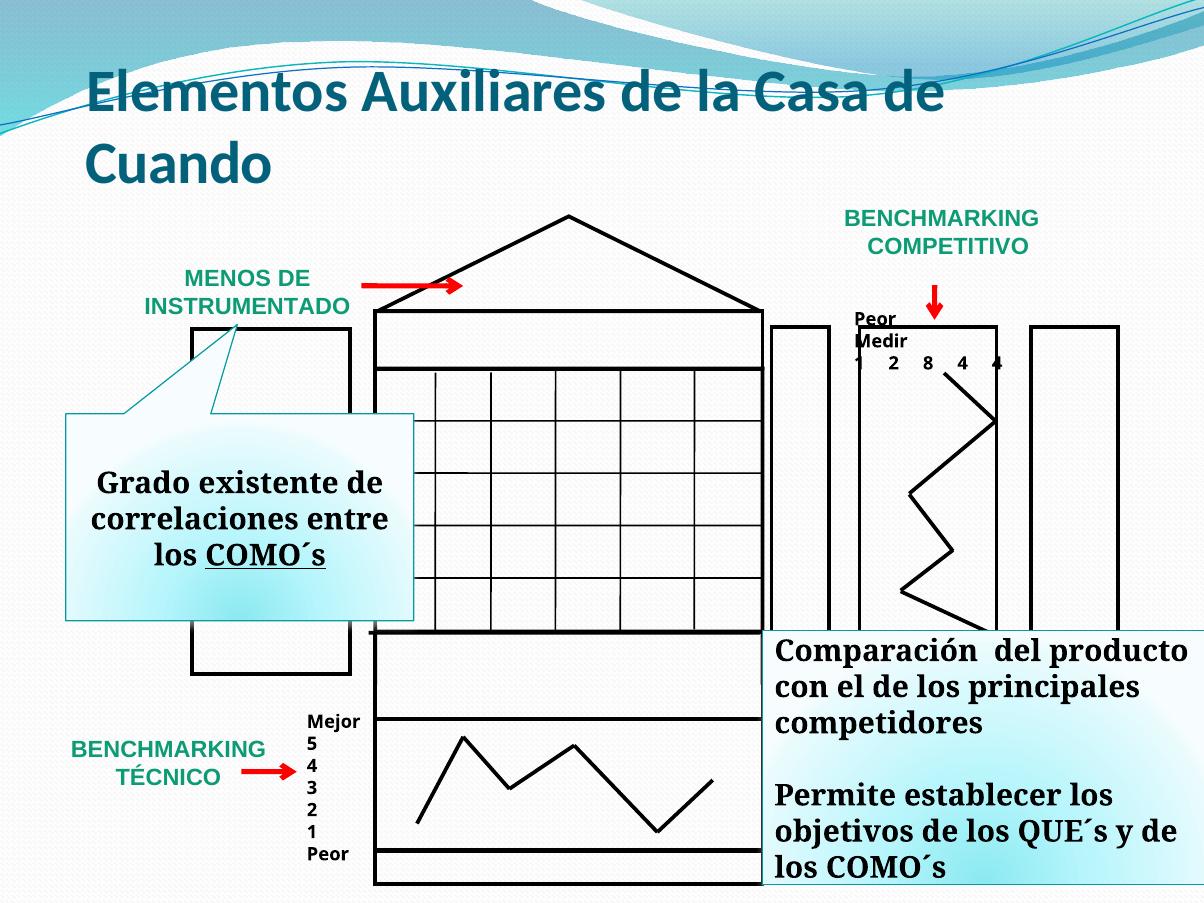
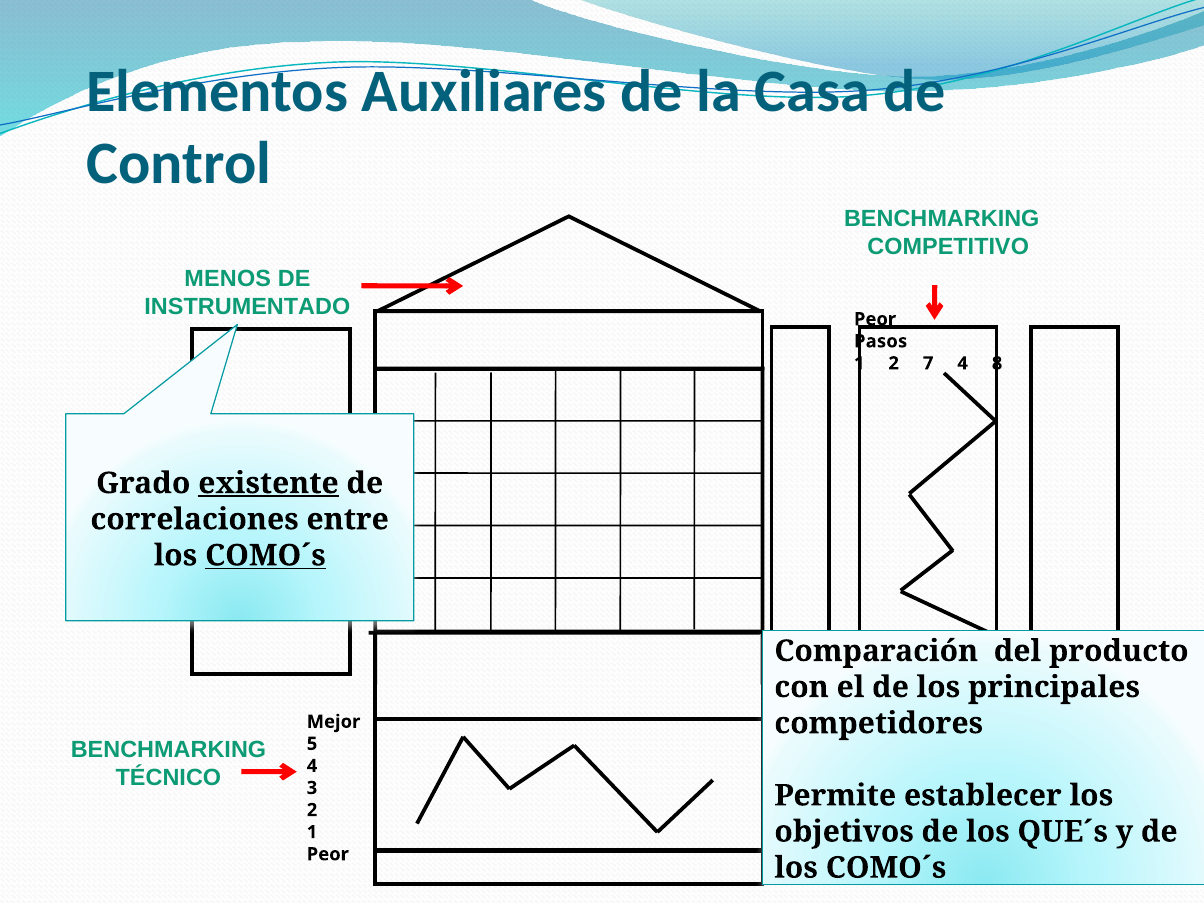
Cuando: Cuando -> Control
Medir: Medir -> Pasos
8: 8 -> 7
4 4: 4 -> 8
existente underline: none -> present
